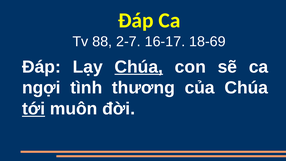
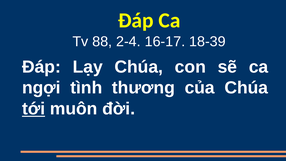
2-7: 2-7 -> 2-4
18-69: 18-69 -> 18-39
Chúa at (139, 67) underline: present -> none
